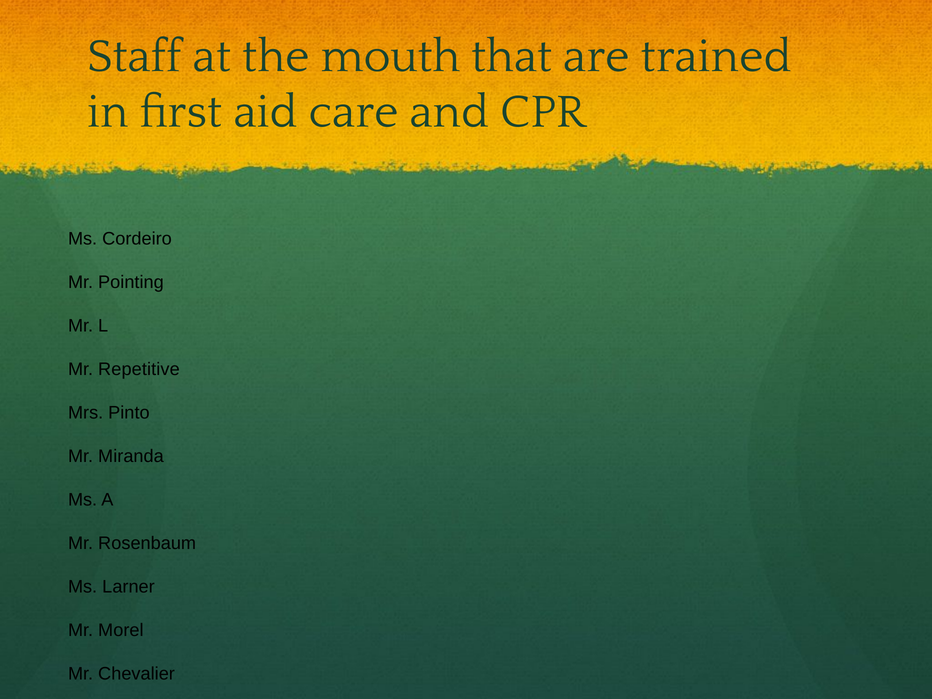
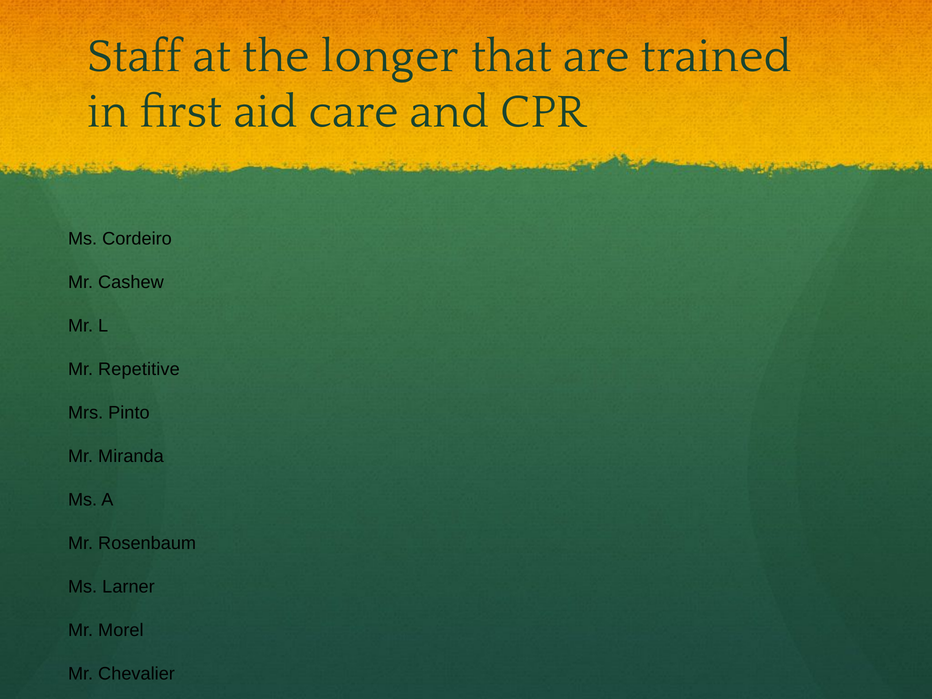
mouth: mouth -> longer
Pointing: Pointing -> Cashew
